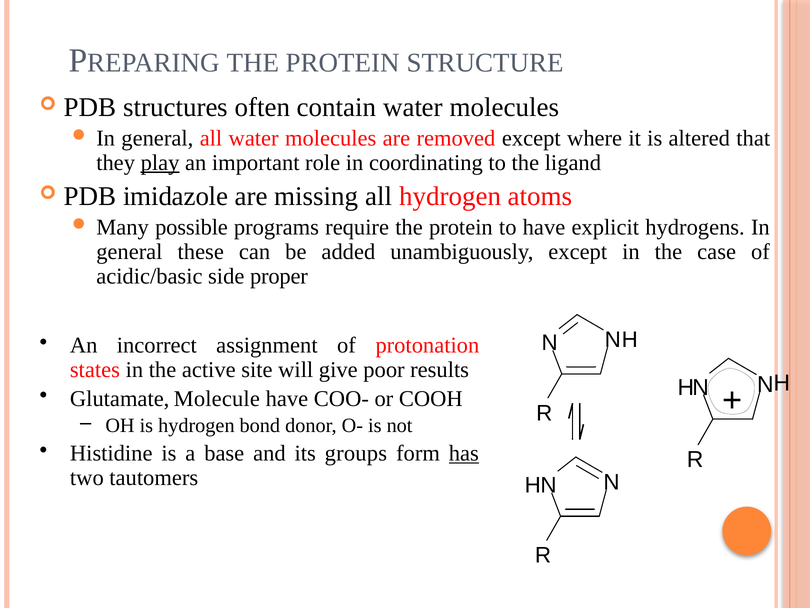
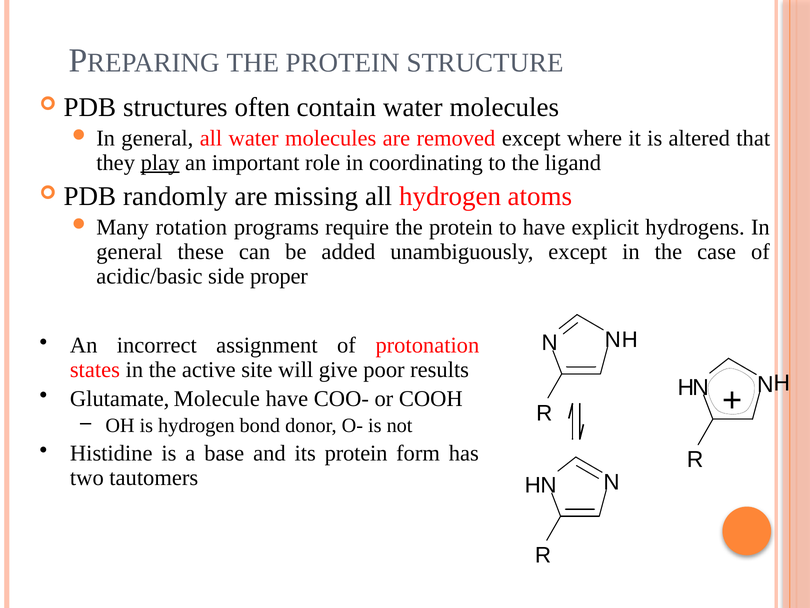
imidazole: imidazole -> randomly
possible: possible -> rotation
its groups: groups -> protein
has underline: present -> none
